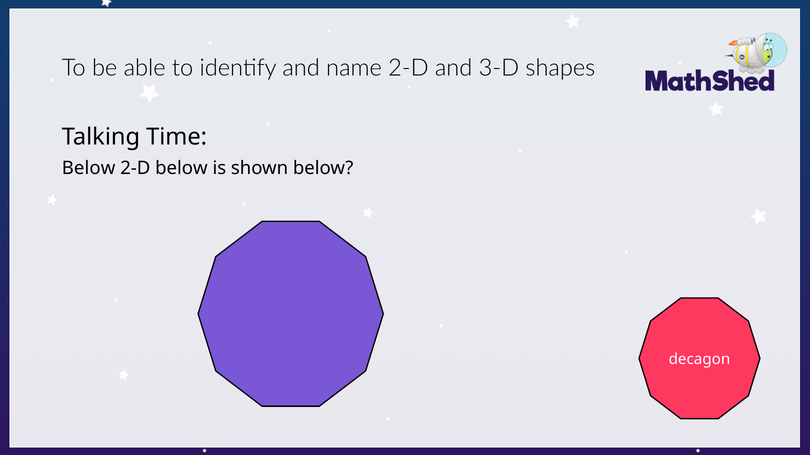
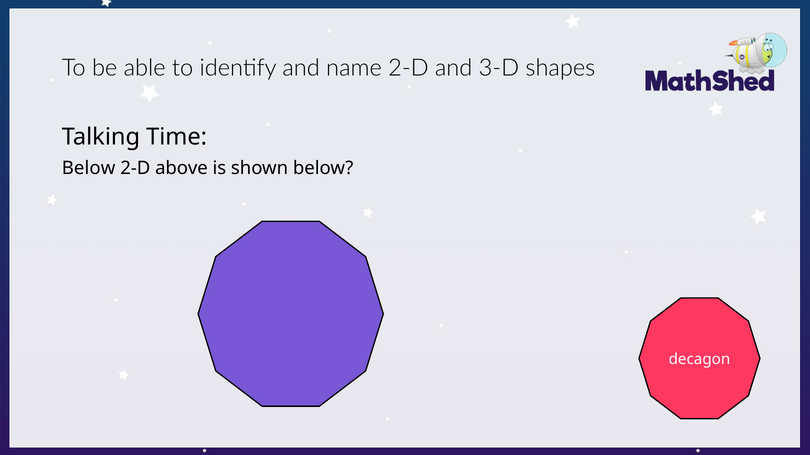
2-D below: below -> above
